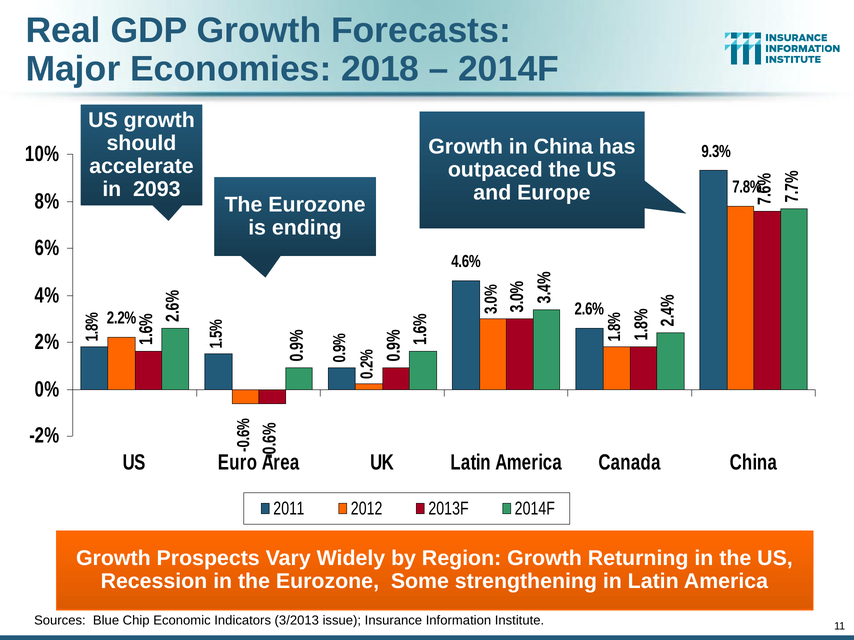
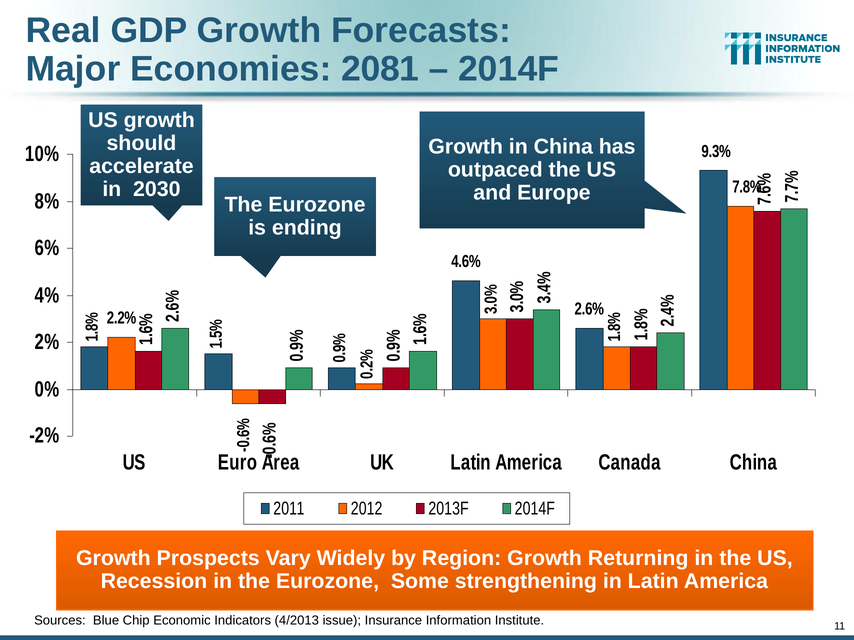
2018: 2018 -> 2081
2093: 2093 -> 2030
3/2013: 3/2013 -> 4/2013
